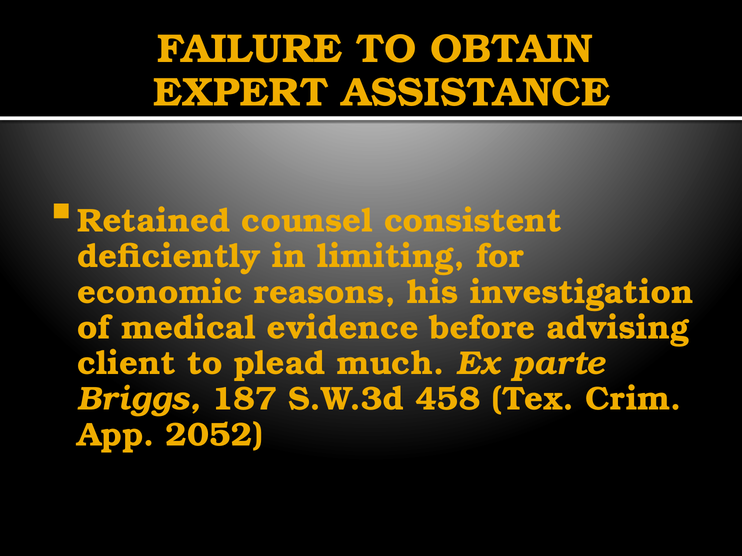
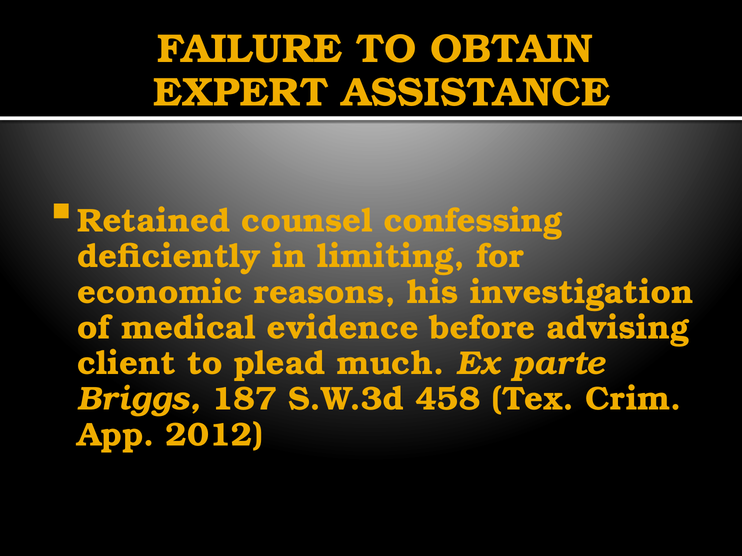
consistent: consistent -> confessing
2052: 2052 -> 2012
